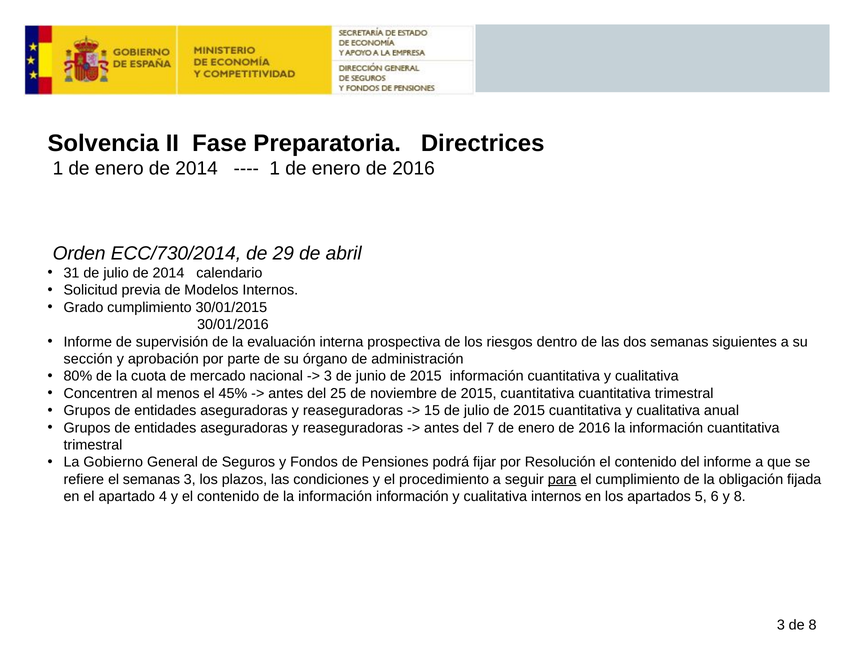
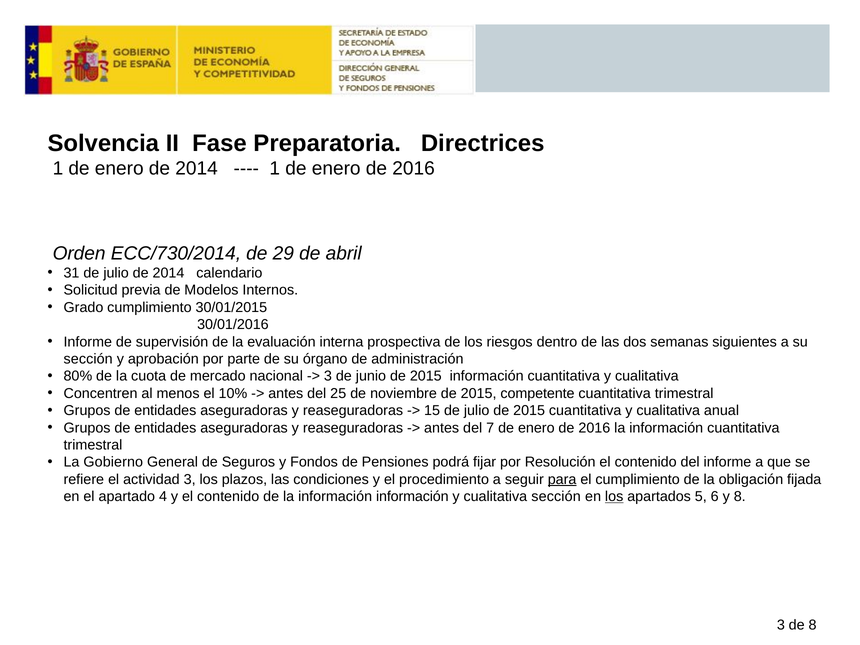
45%: 45% -> 10%
noviembre de 2015 cuantitativa: cuantitativa -> competente
el semanas: semanas -> actividad
cualitativa internos: internos -> sección
los at (614, 497) underline: none -> present
